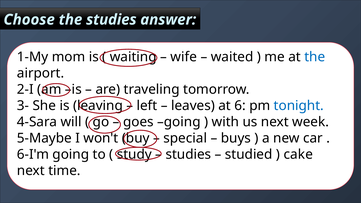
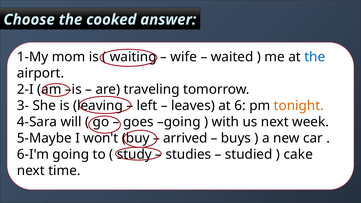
the studies: studies -> cooked
tonight colour: blue -> orange
special: special -> arrived
